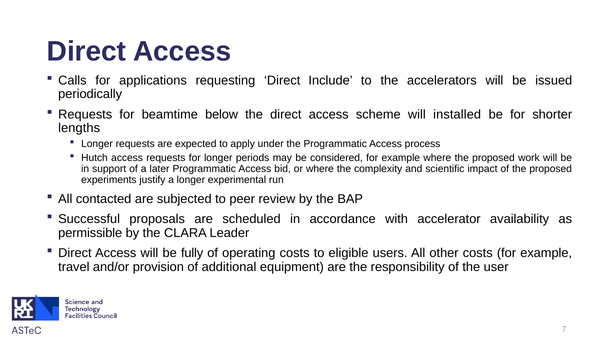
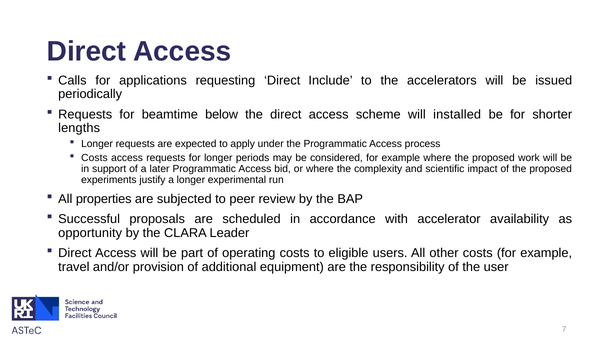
Hutch at (94, 158): Hutch -> Costs
contacted: contacted -> properties
permissible: permissible -> opportunity
fully: fully -> part
